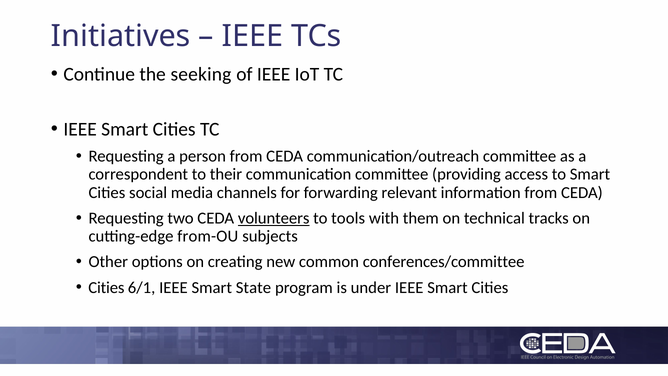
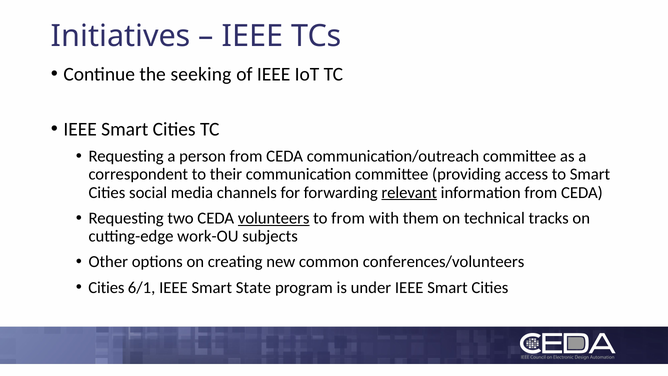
relevant underline: none -> present
to tools: tools -> from
from-OU: from-OU -> work-OU
conferences/committee: conferences/committee -> conferences/volunteers
